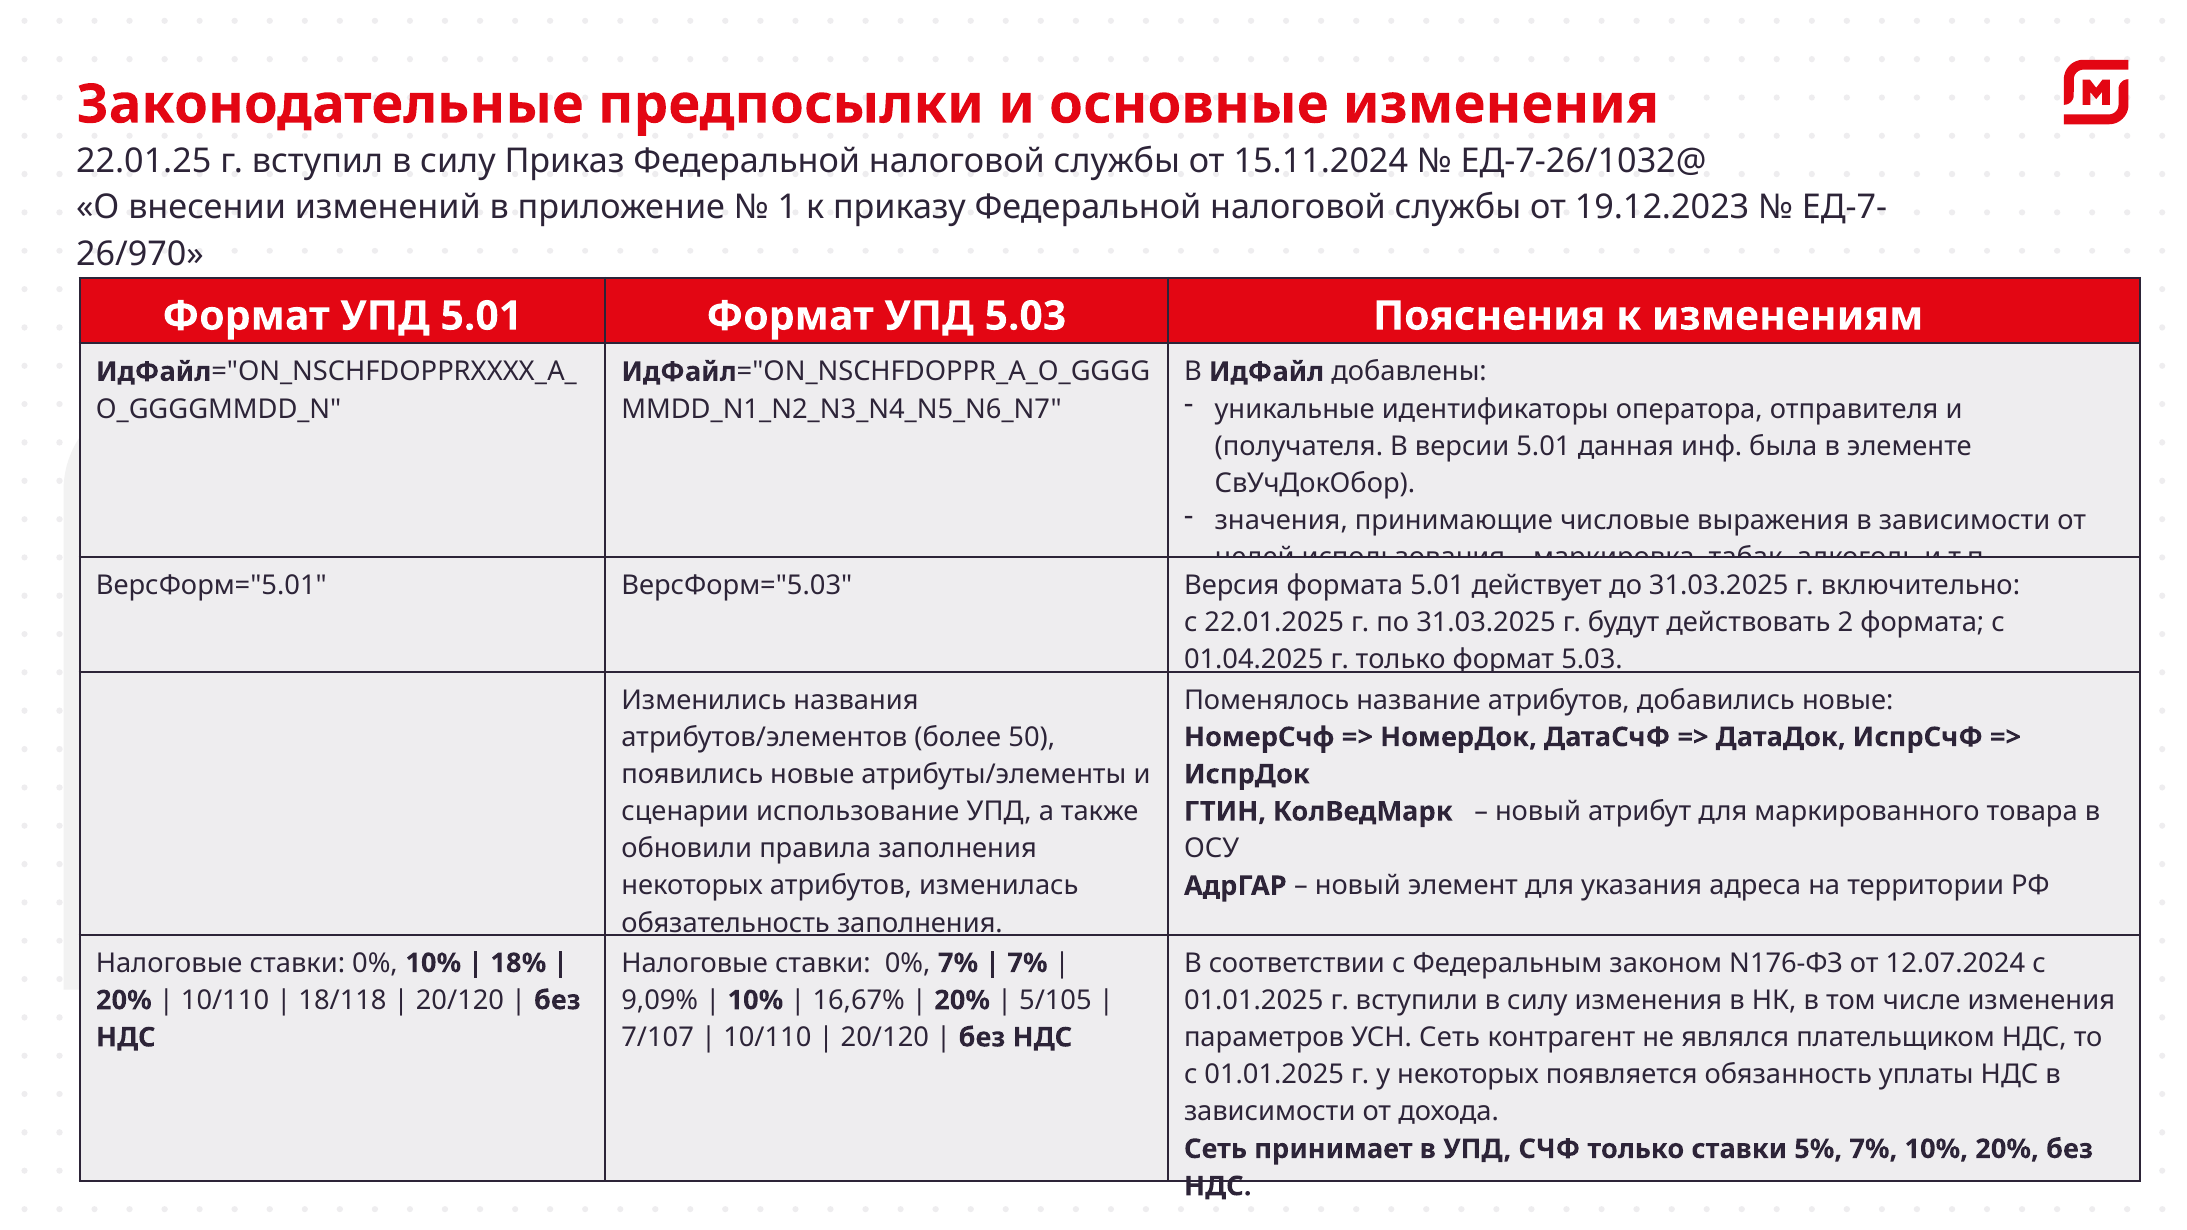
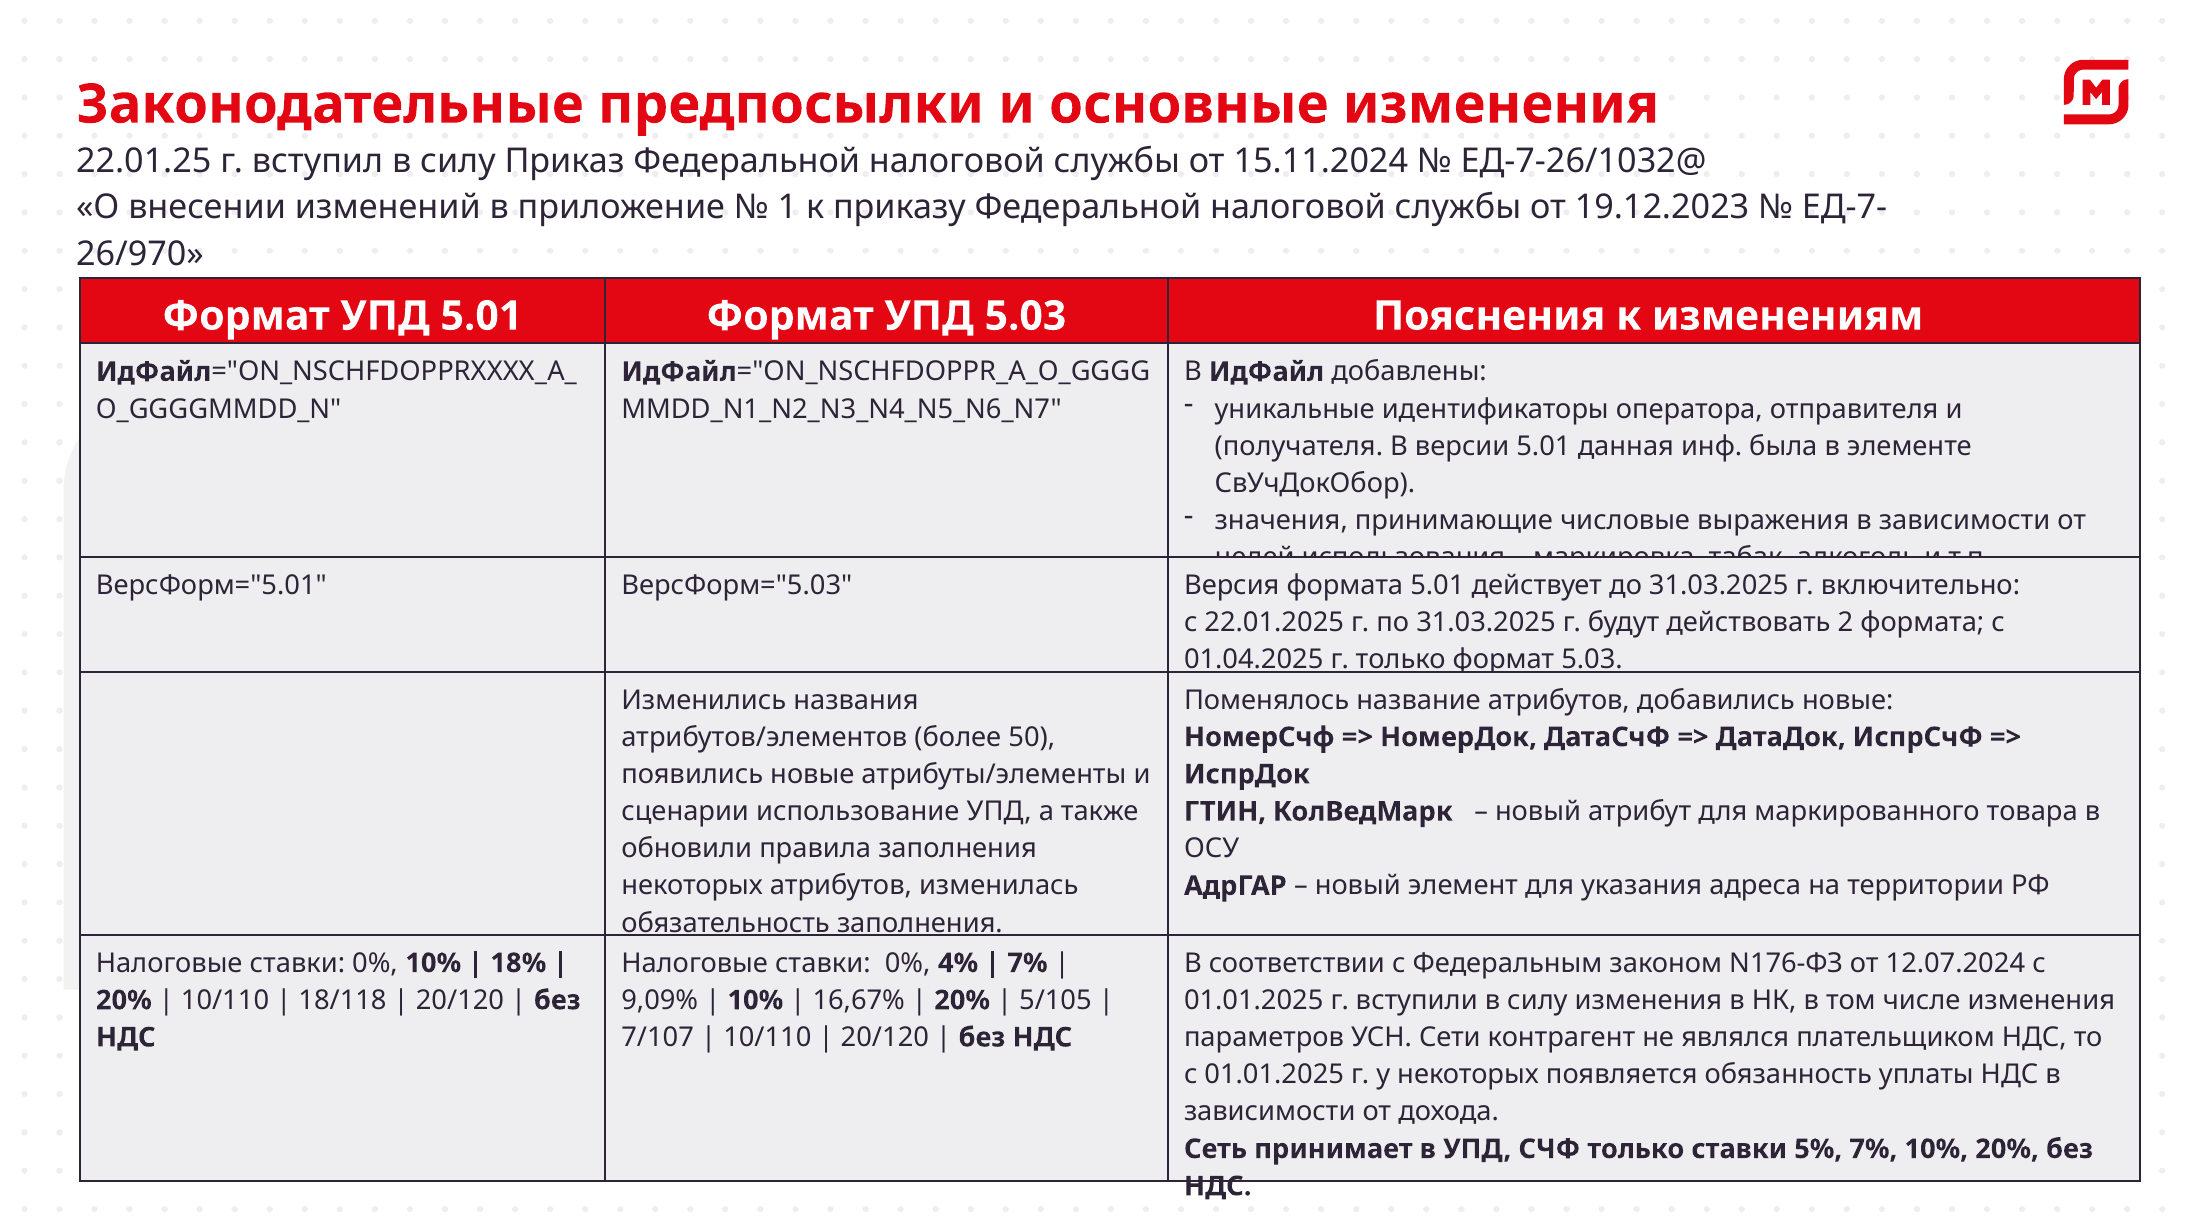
0% 7%: 7% -> 4%
УСН Сеть: Сеть -> Сети
